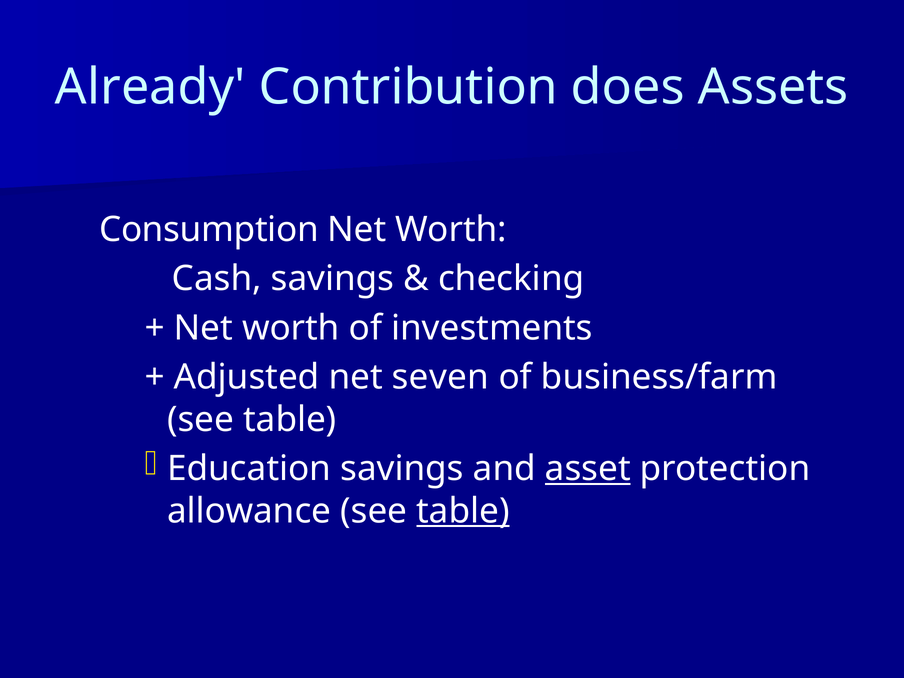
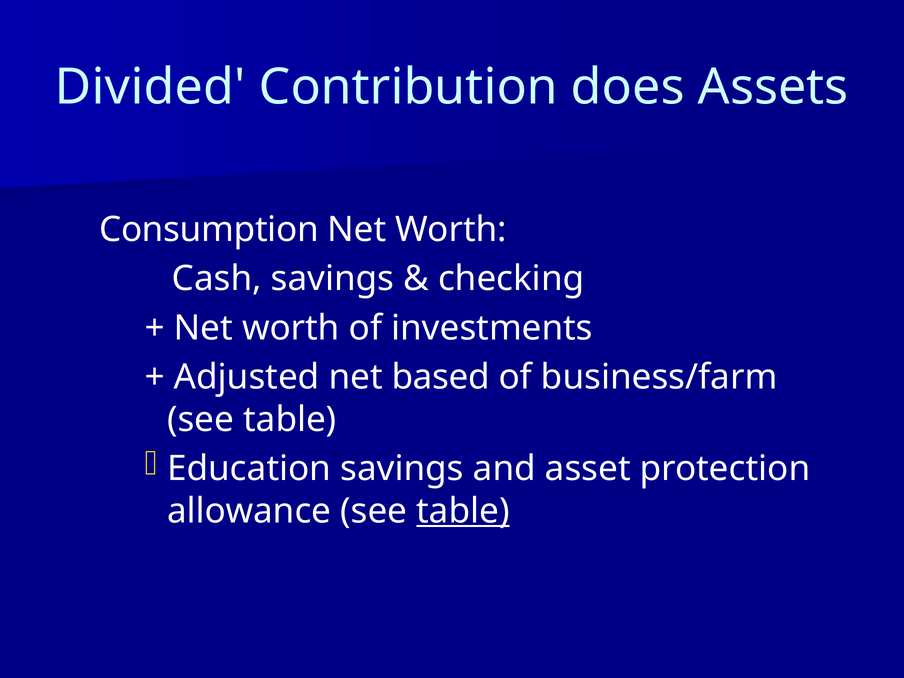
Already: Already -> Divided
seven: seven -> based
asset underline: present -> none
